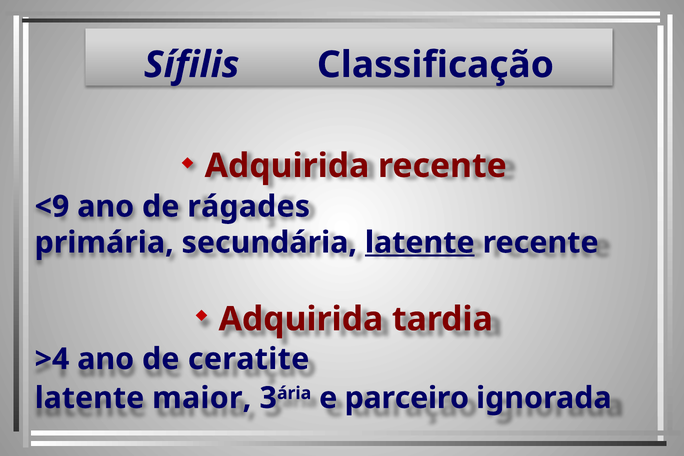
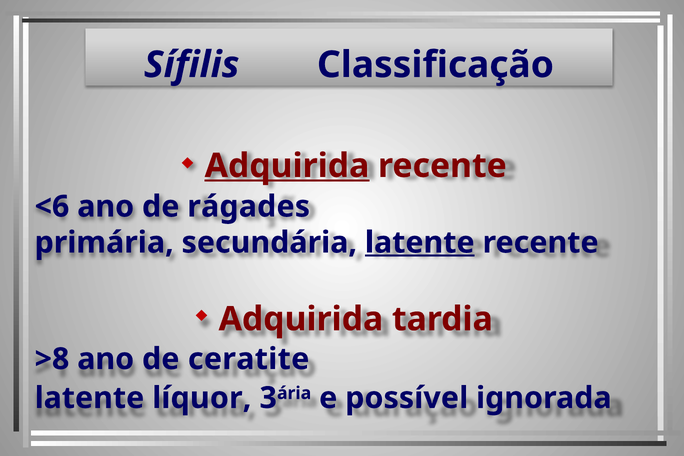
Adquirida at (287, 166) underline: none -> present
<9: <9 -> <6
>4: >4 -> >8
maior: maior -> líquor
parceiro: parceiro -> possível
